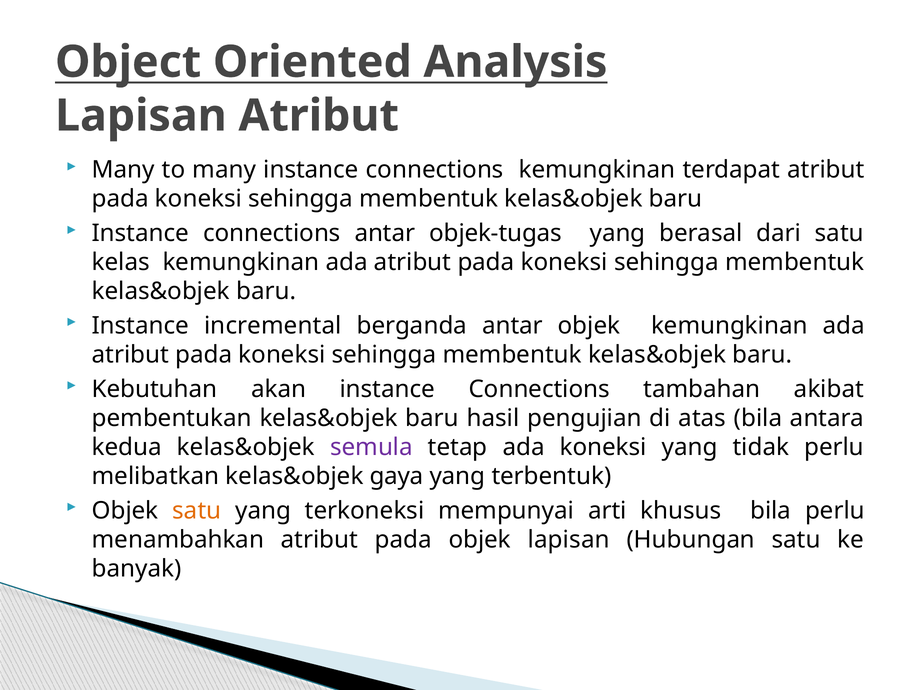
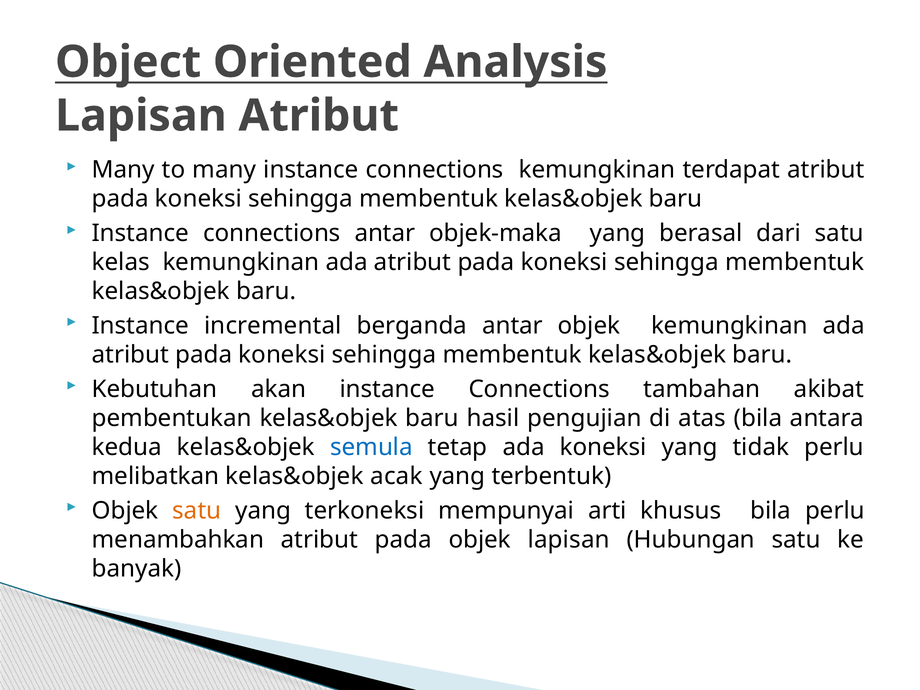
objek-tugas: objek-tugas -> objek-maka
semula colour: purple -> blue
gaya: gaya -> acak
